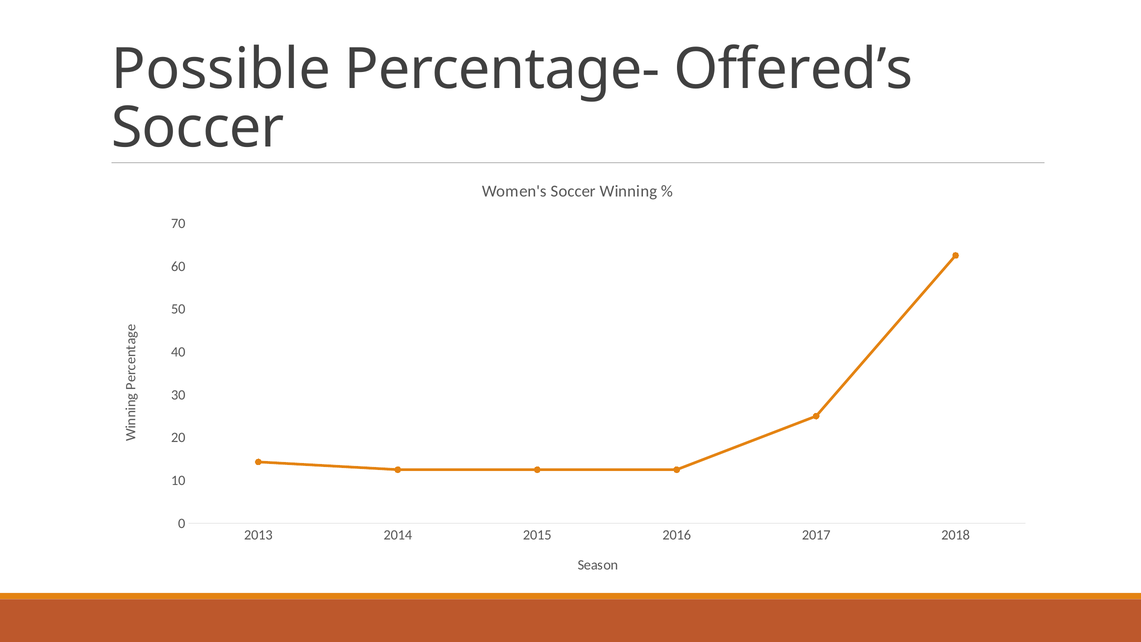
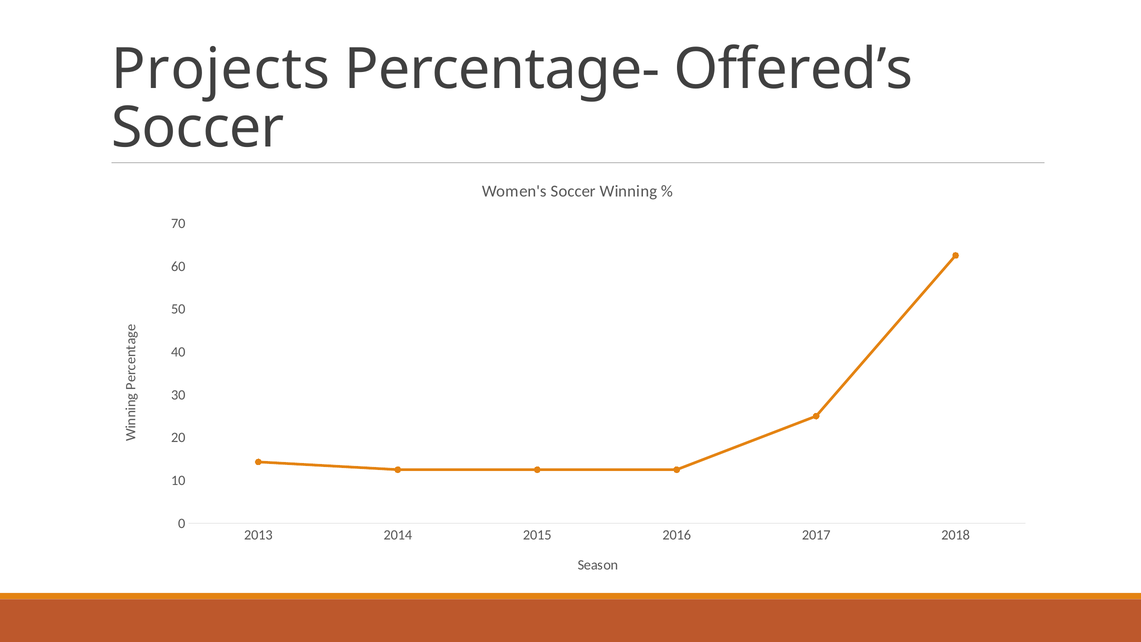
Possible: Possible -> Projects
